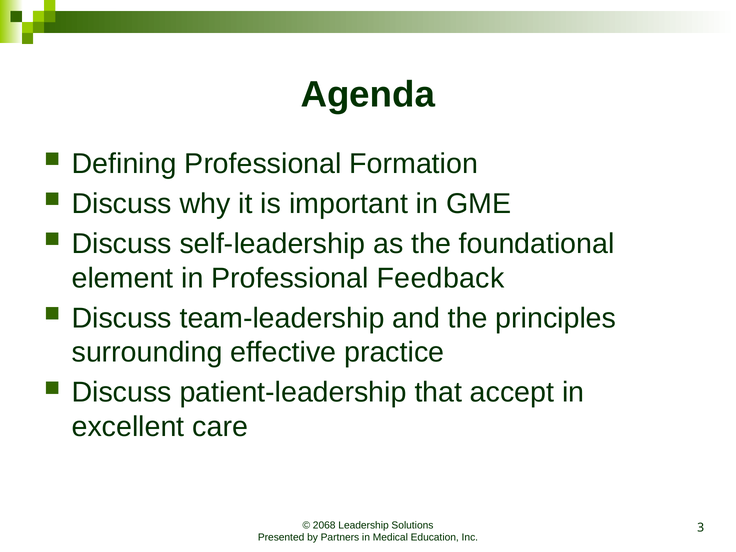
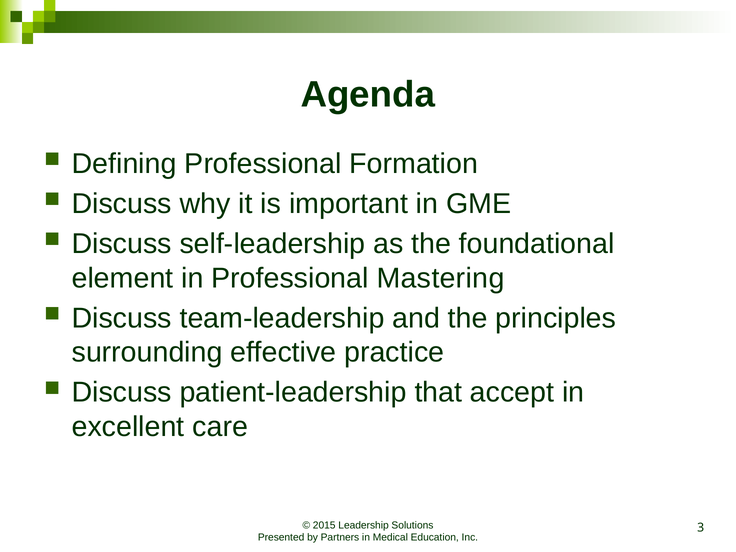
Feedback: Feedback -> Mastering
2068: 2068 -> 2015
